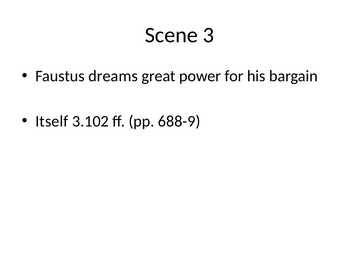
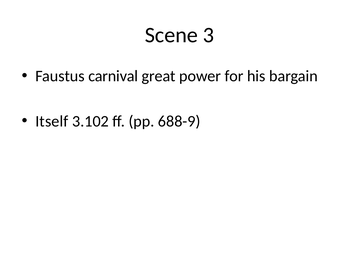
dreams: dreams -> carnival
